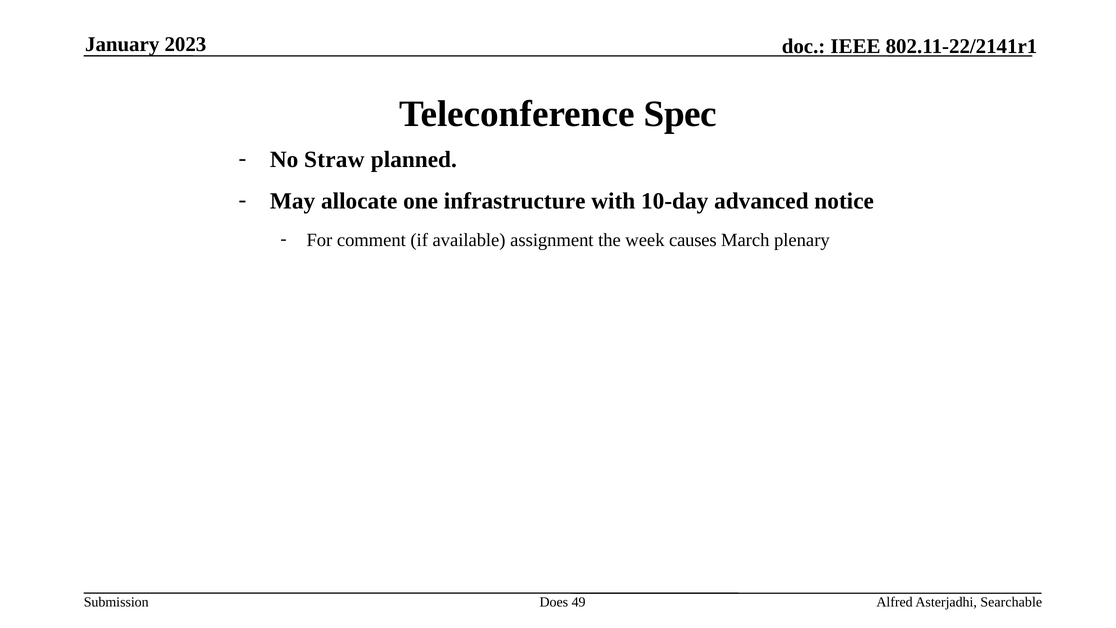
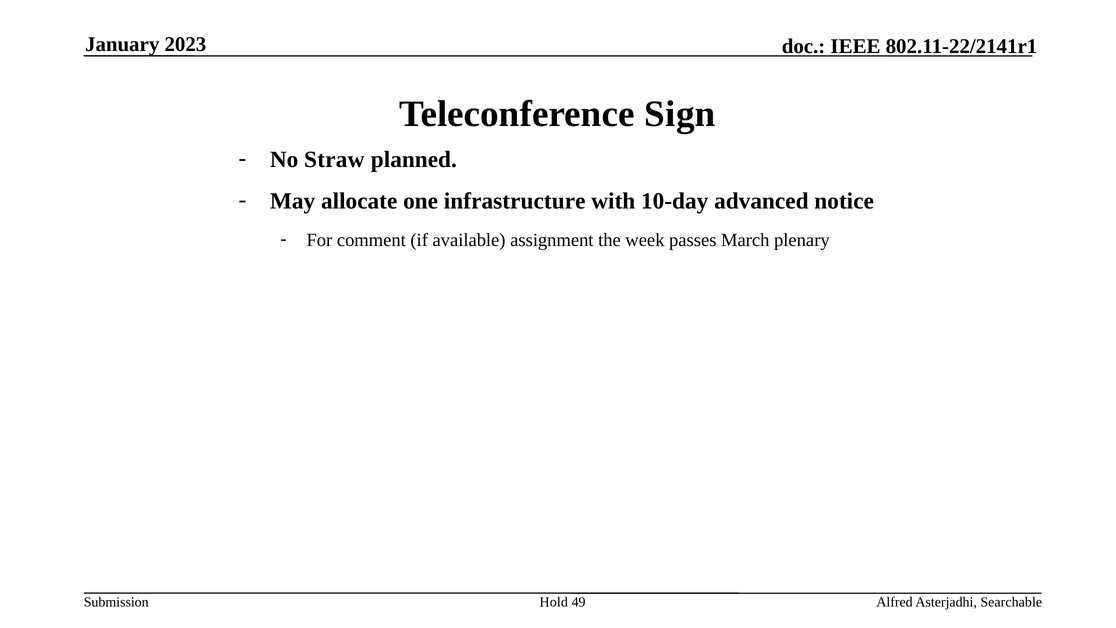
Spec: Spec -> Sign
causes: causes -> passes
Does: Does -> Hold
